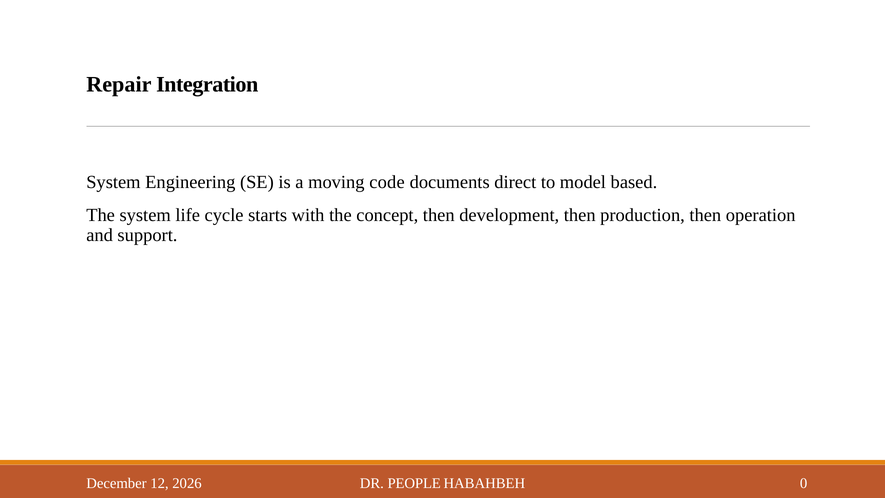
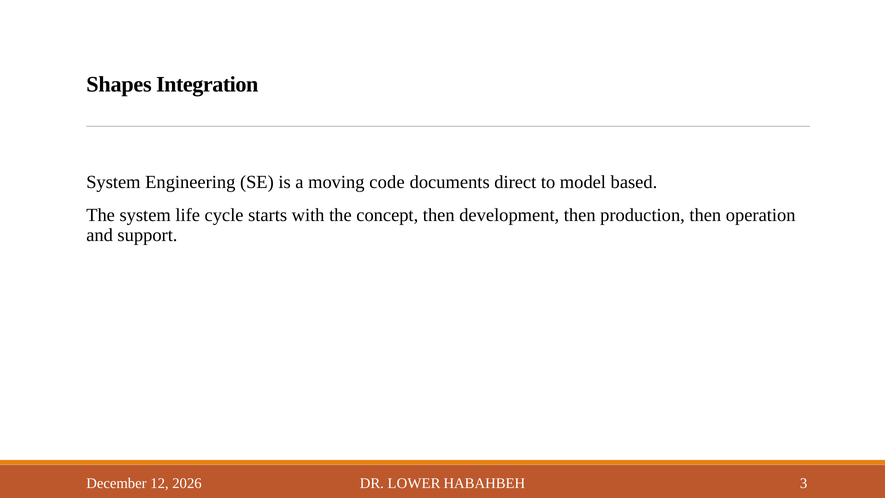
Repair: Repair -> Shapes
PEOPLE: PEOPLE -> LOWER
0: 0 -> 3
